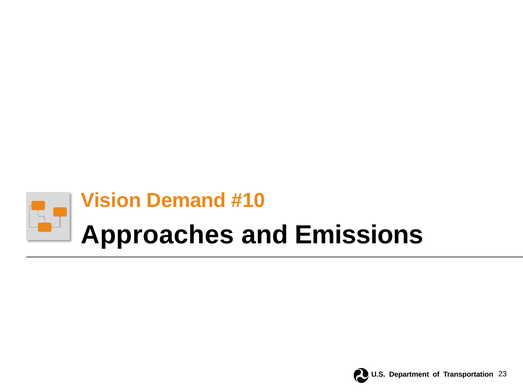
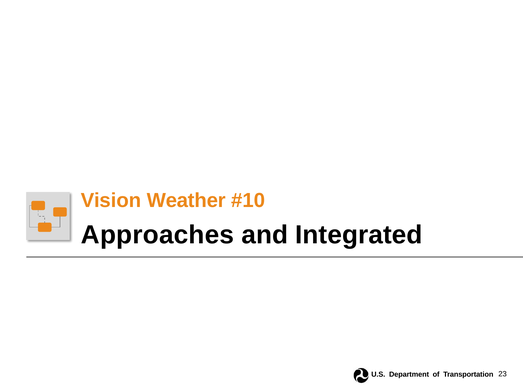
Demand: Demand -> Weather
Emissions: Emissions -> Integrated
